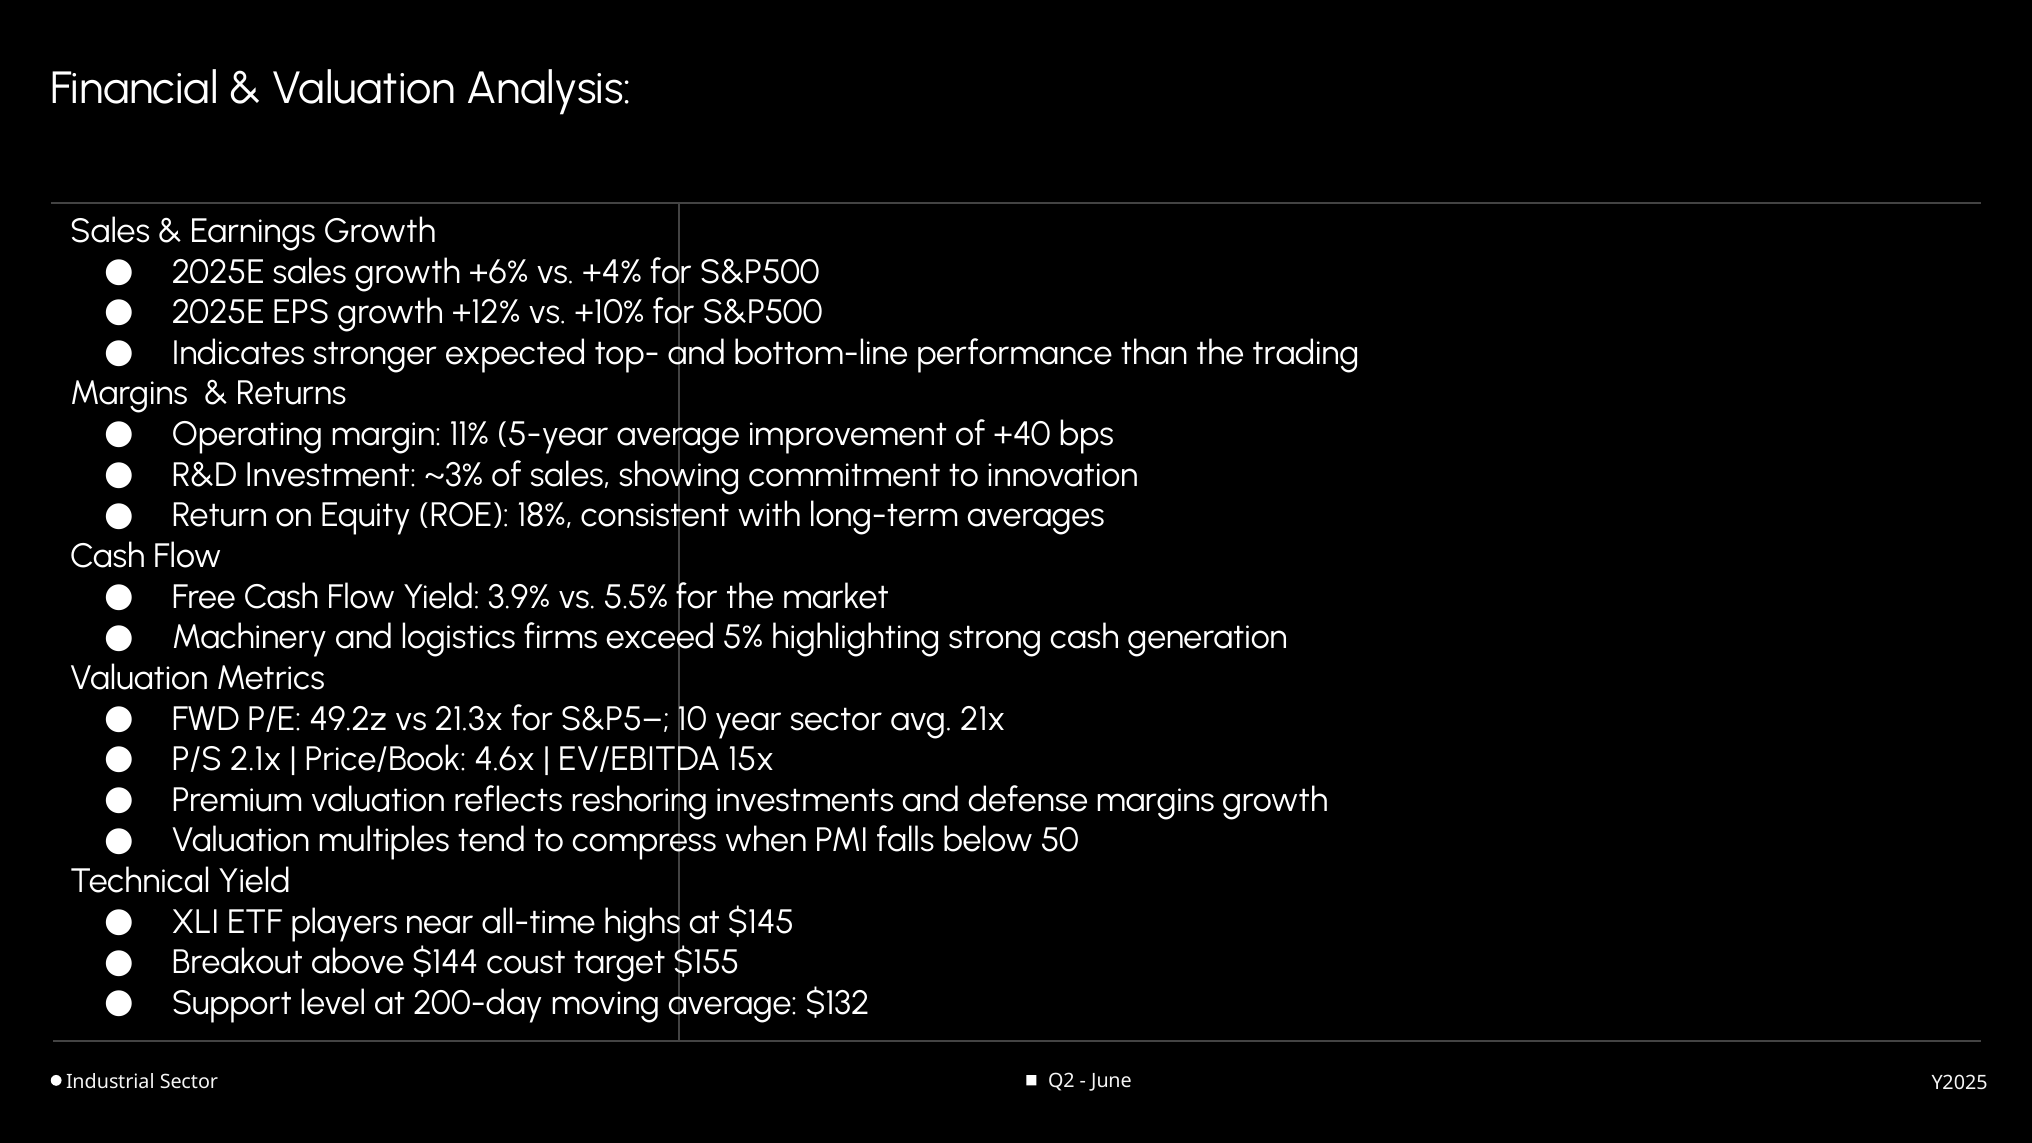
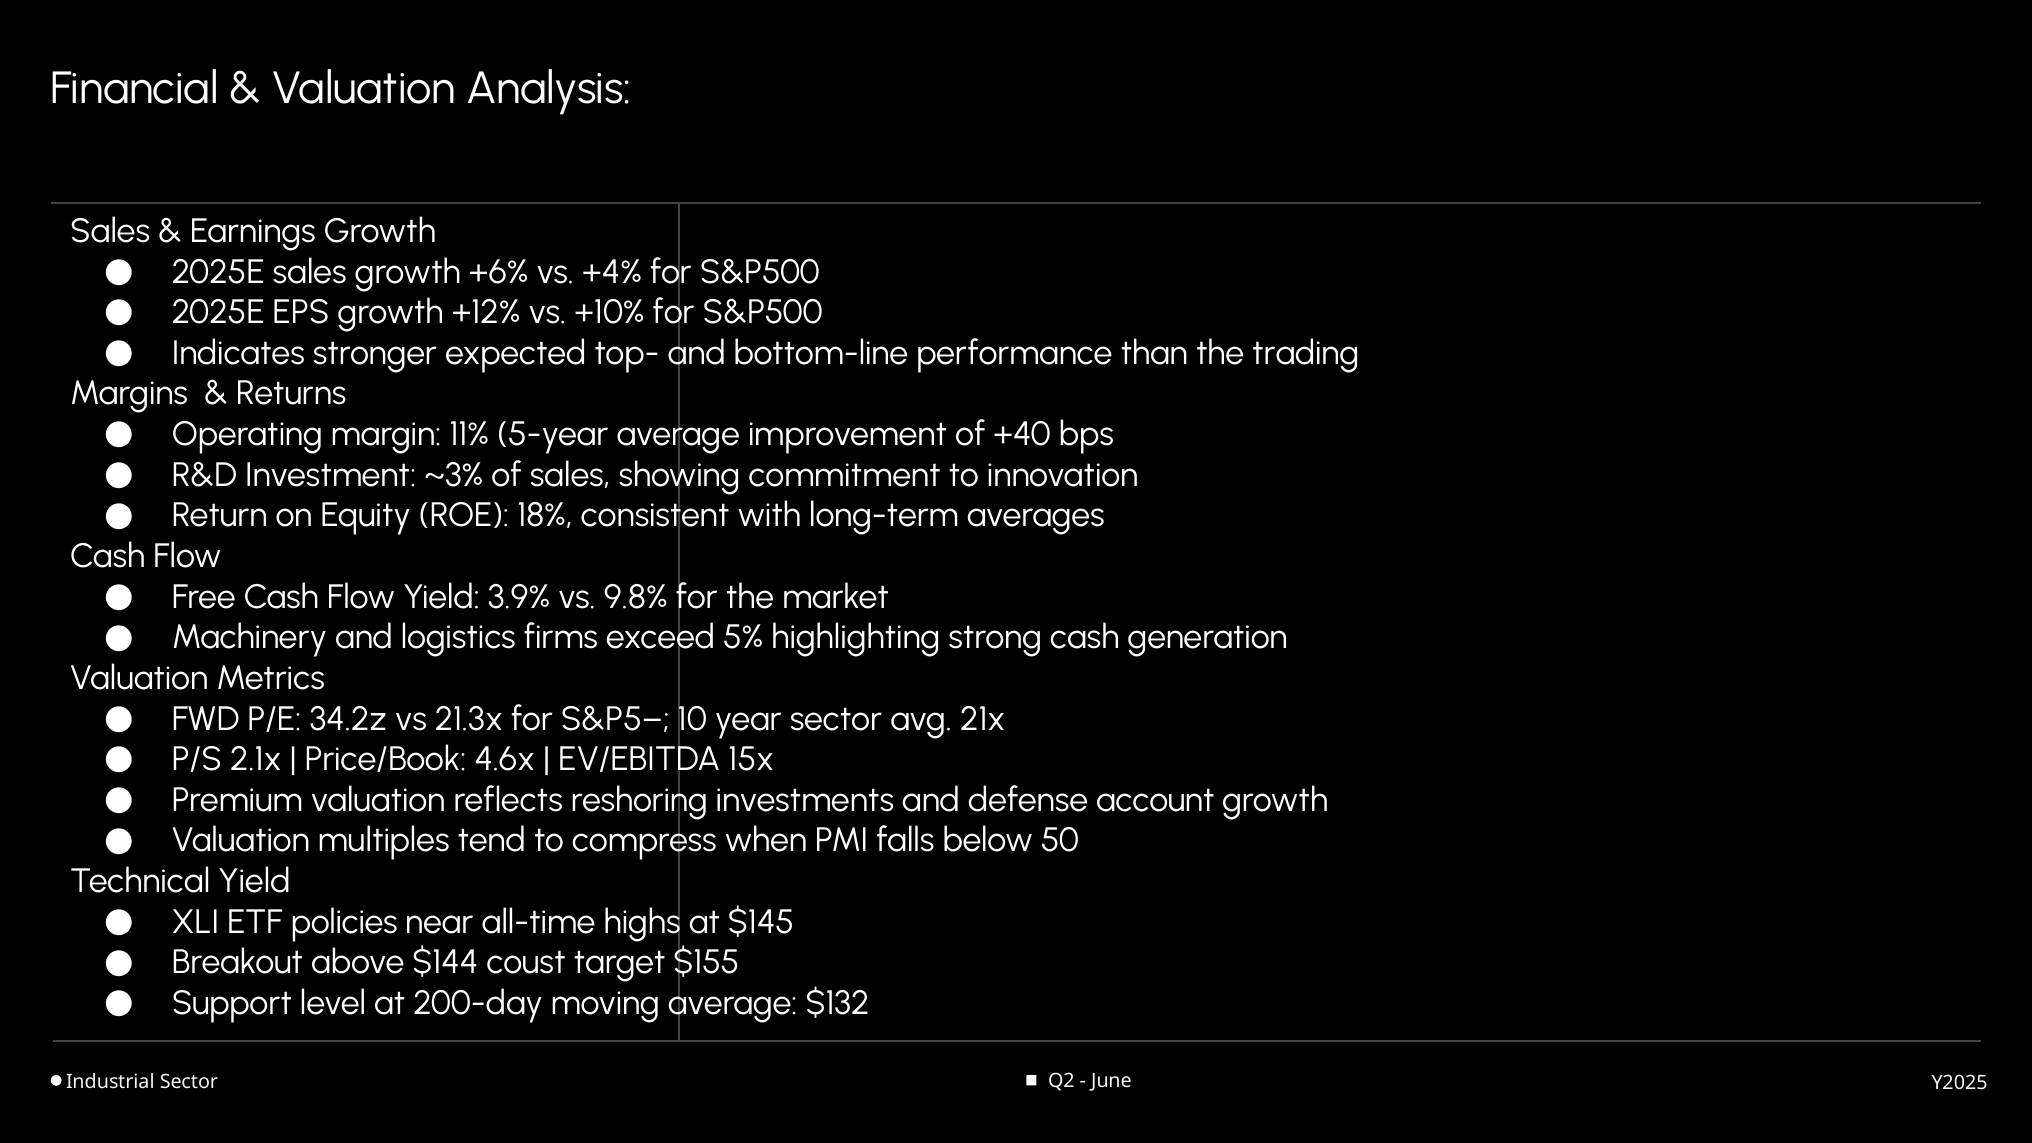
5.5%: 5.5% -> 9.8%
49.2z: 49.2z -> 34.2z
defense margins: margins -> account
players: players -> policies
